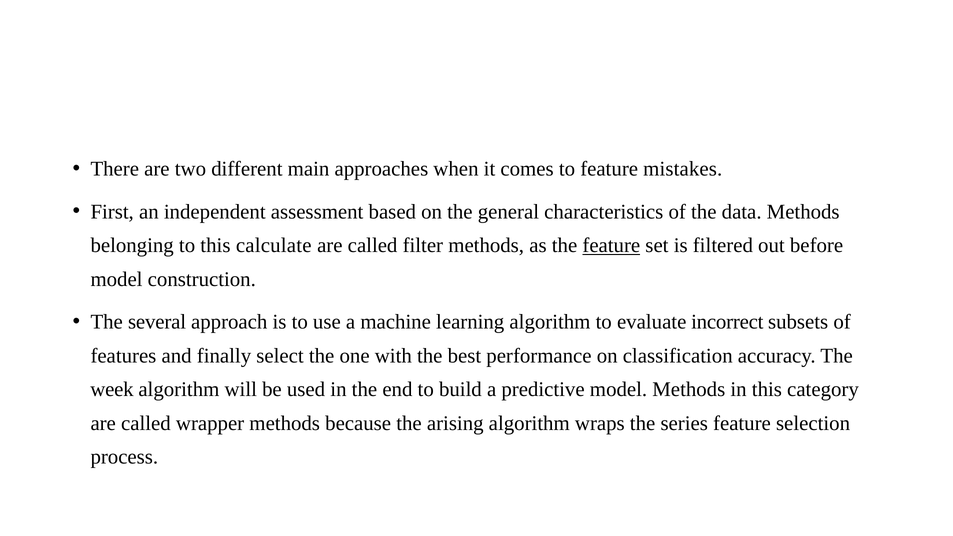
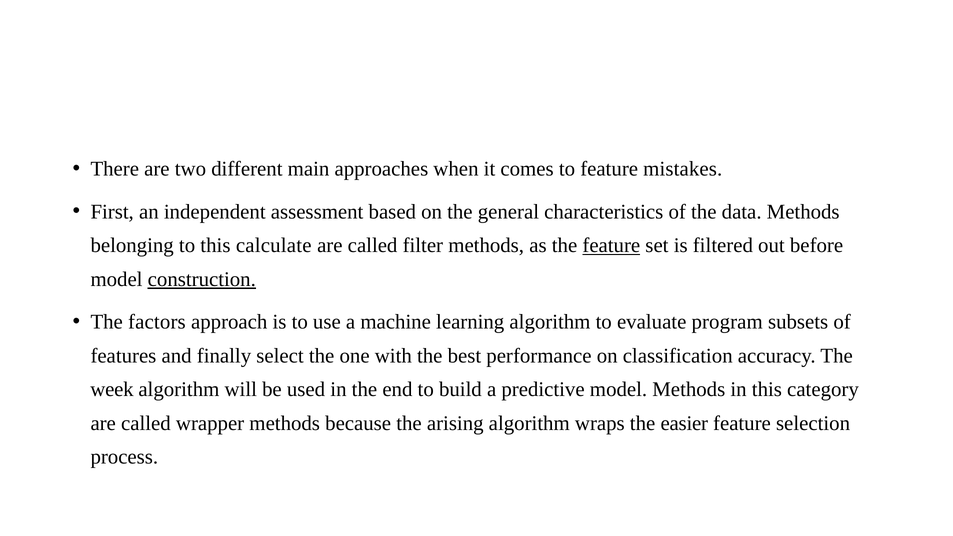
construction underline: none -> present
several: several -> factors
incorrect: incorrect -> program
series: series -> easier
